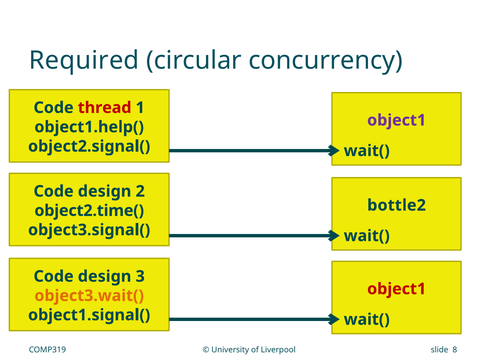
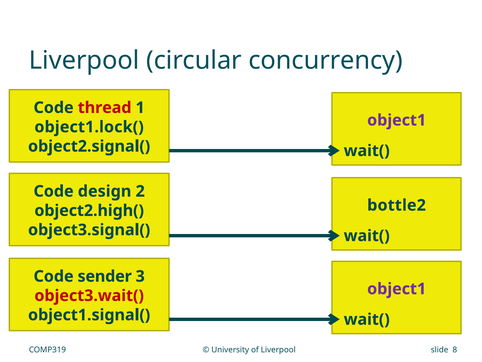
Required at (84, 60): Required -> Liverpool
object1.help(: object1.help( -> object1.lock(
object2.time(: object2.time( -> object2.high(
design at (105, 276): design -> sender
object1 at (397, 289) colour: red -> purple
object3.wait( colour: orange -> red
